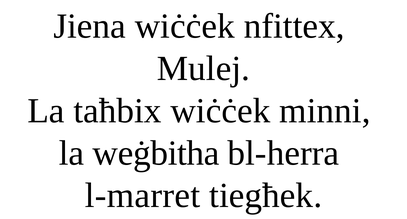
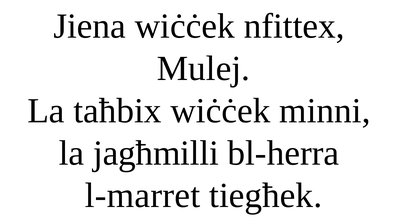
weġbitha: weġbitha -> jagħmilli
